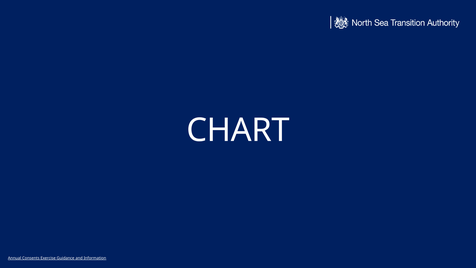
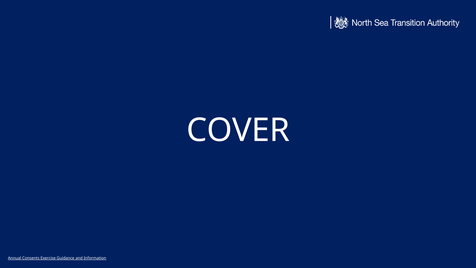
CHART: CHART -> COVER
